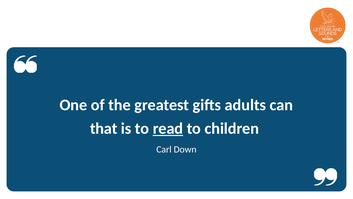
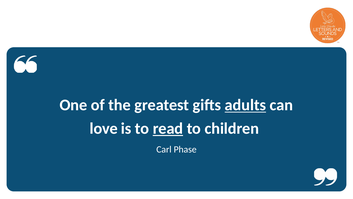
adults underline: none -> present
that: that -> love
Down: Down -> Phase
